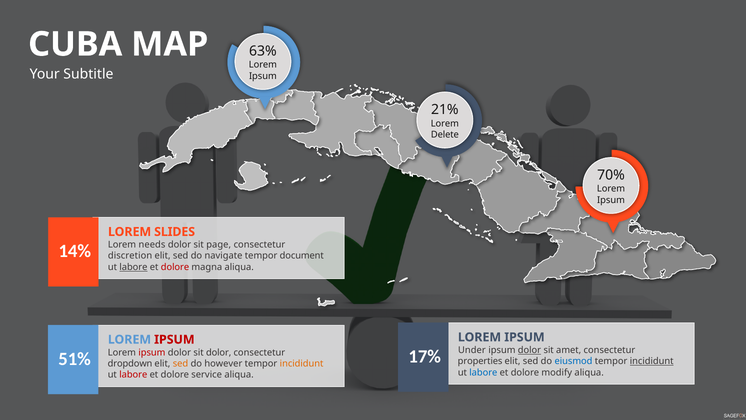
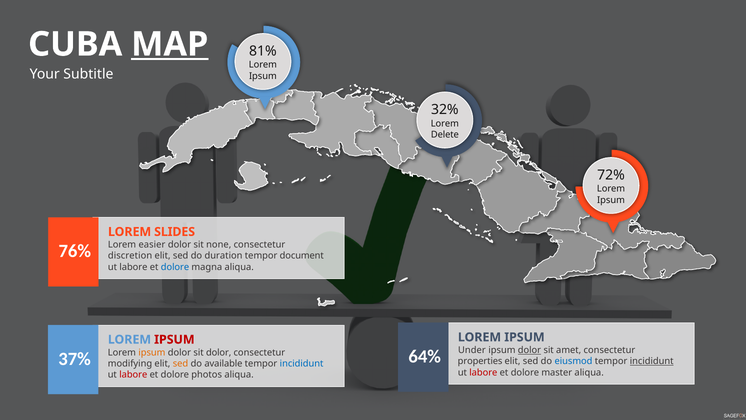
MAP underline: none -> present
63%: 63% -> 81%
21%: 21% -> 32%
70%: 70% -> 72%
needs: needs -> easier
page: page -> none
14%: 14% -> 76%
navigate: navigate -> duration
labore at (133, 267) underline: present -> none
dolore at (175, 267) colour: red -> blue
17%: 17% -> 64%
ipsum at (152, 352) colour: red -> orange
51%: 51% -> 37%
dropdown: dropdown -> modifying
however: however -> available
incididunt at (302, 363) colour: orange -> blue
labore at (483, 372) colour: blue -> red
modify: modify -> master
service: service -> photos
